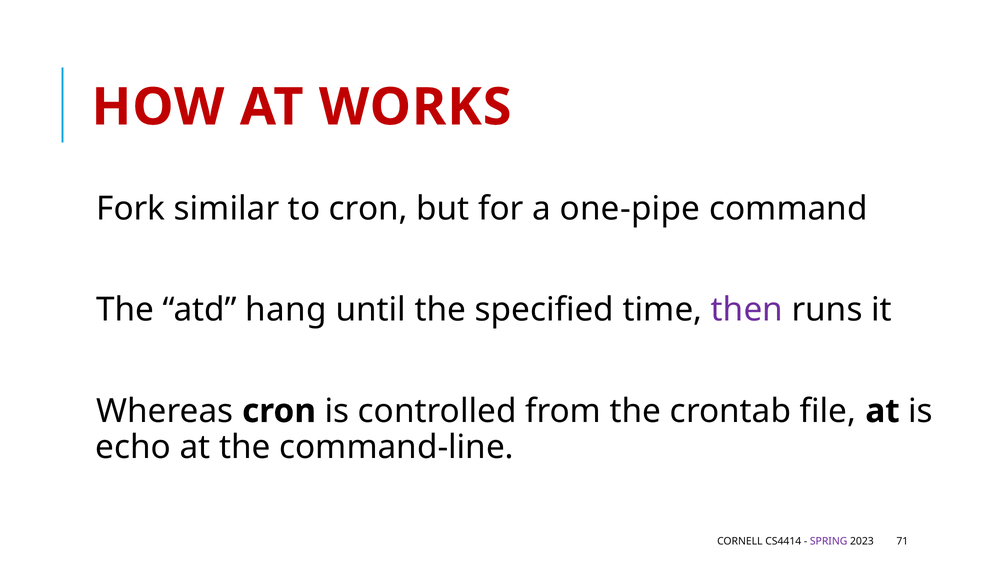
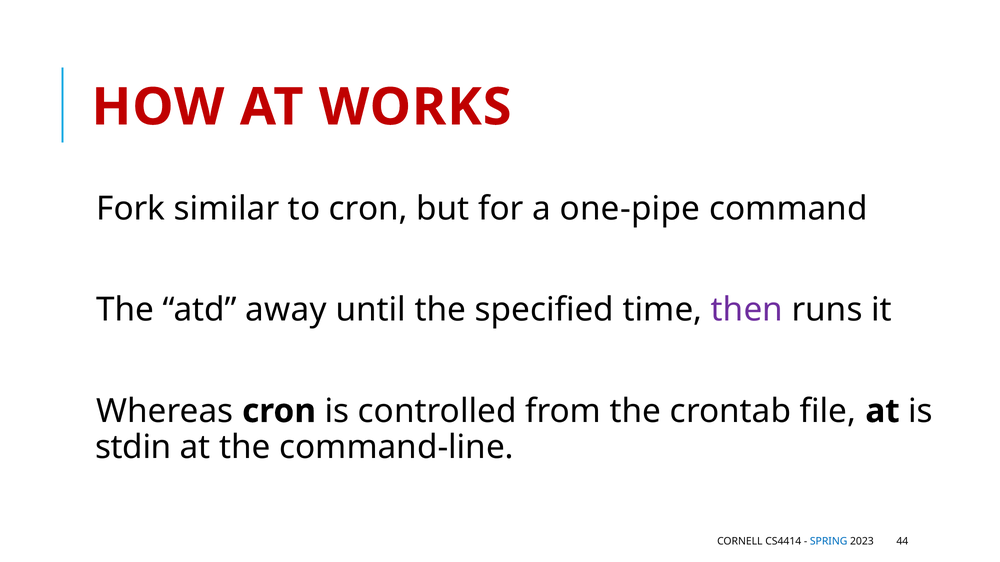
hang: hang -> away
echo: echo -> stdin
SPRING colour: purple -> blue
71: 71 -> 44
